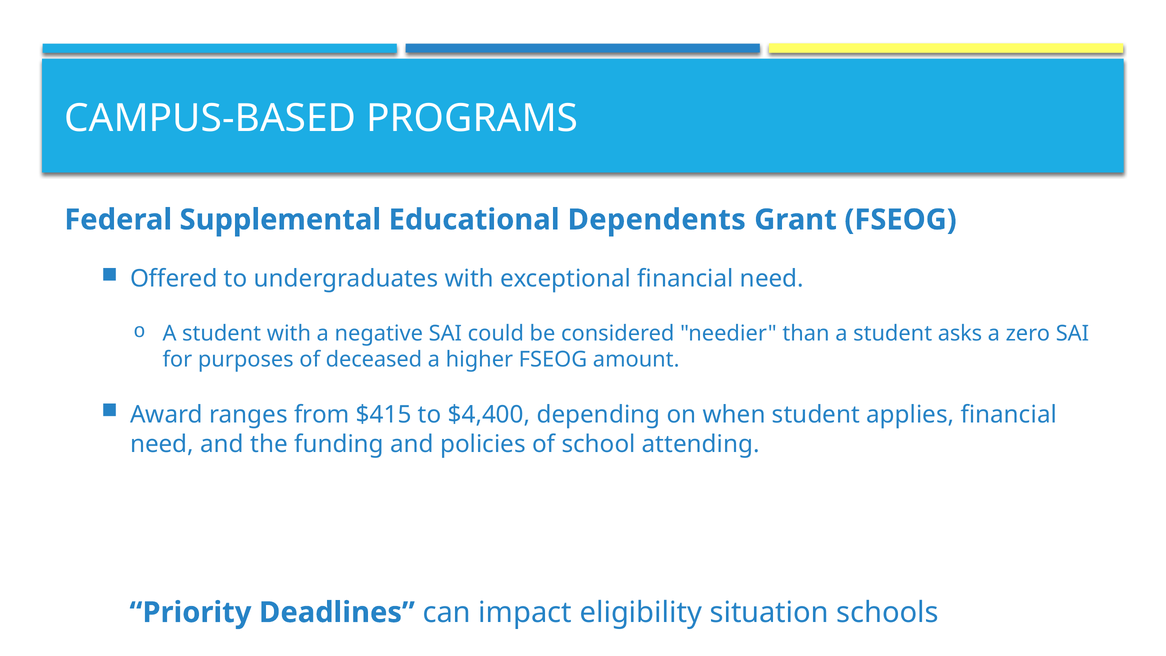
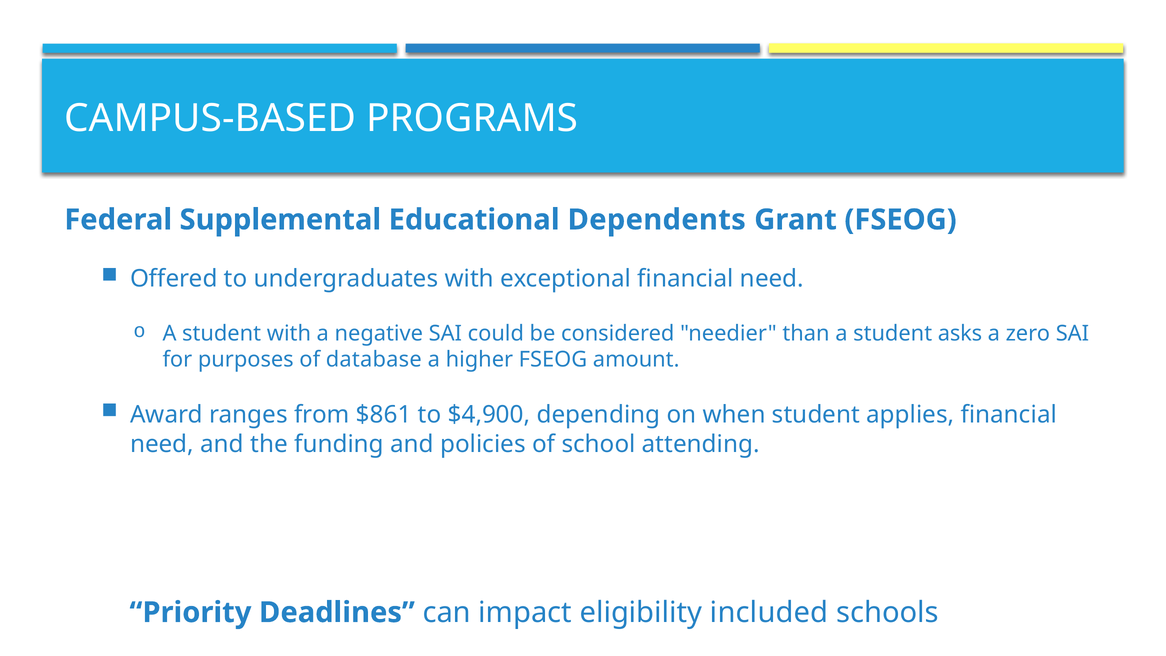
deceased: deceased -> database
$415: $415 -> $861
$4,400: $4,400 -> $4,900
situation: situation -> included
